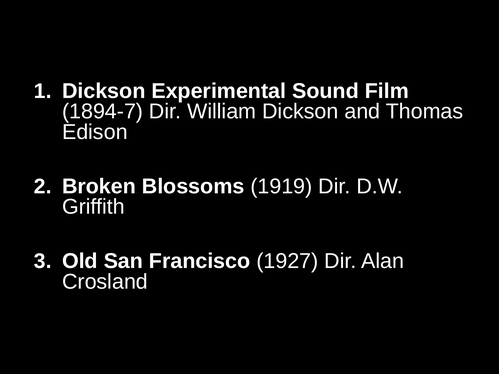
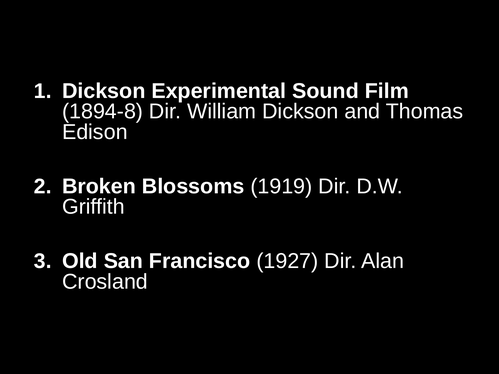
1894-7: 1894-7 -> 1894-8
